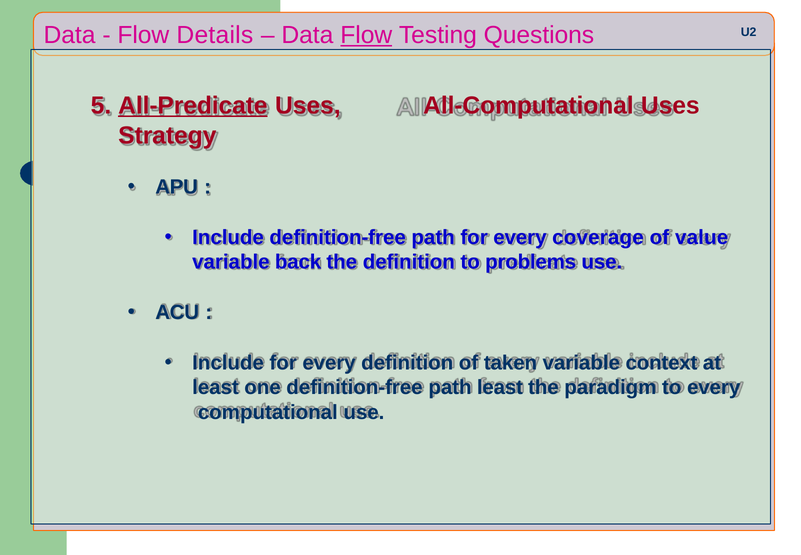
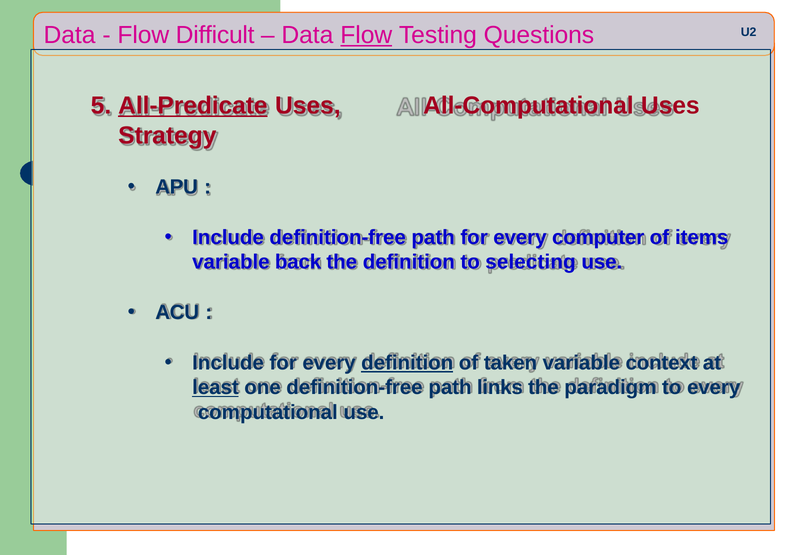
Details: Details -> Difficult
coverage: coverage -> computer
value: value -> items
problems: problems -> selecting
definition at (407, 363) underline: none -> present
least at (216, 387) underline: none -> present
path least: least -> links
